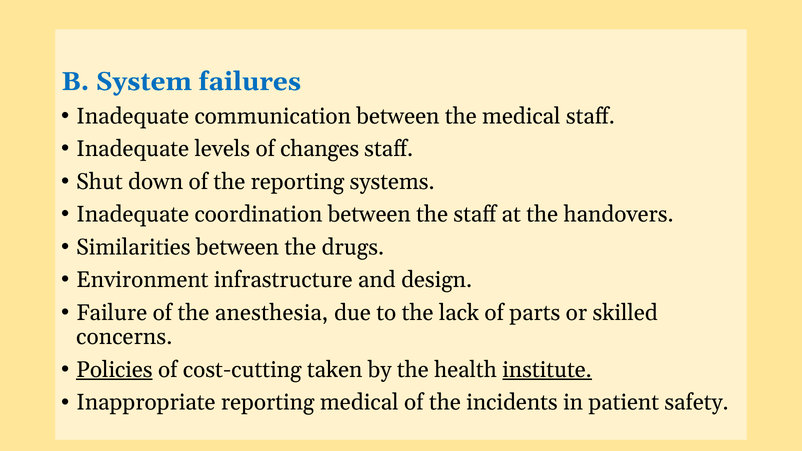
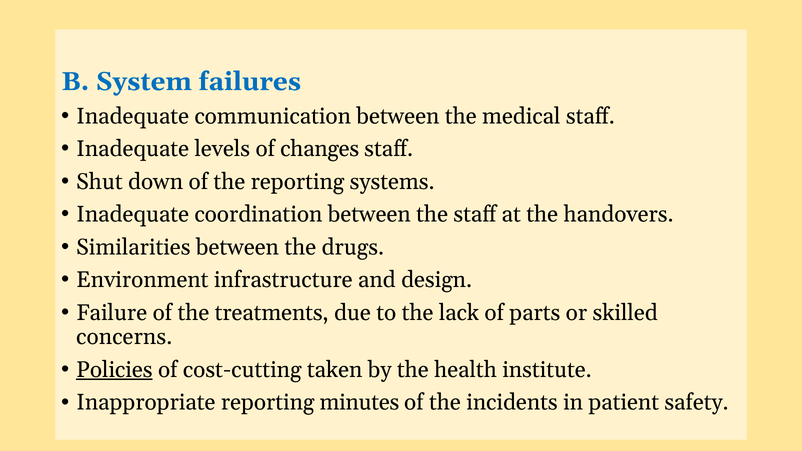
anesthesia: anesthesia -> treatments
institute underline: present -> none
reporting medical: medical -> minutes
